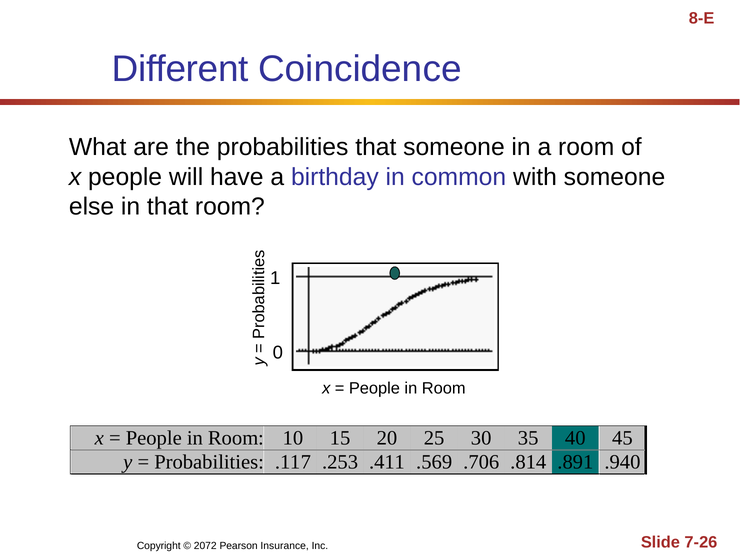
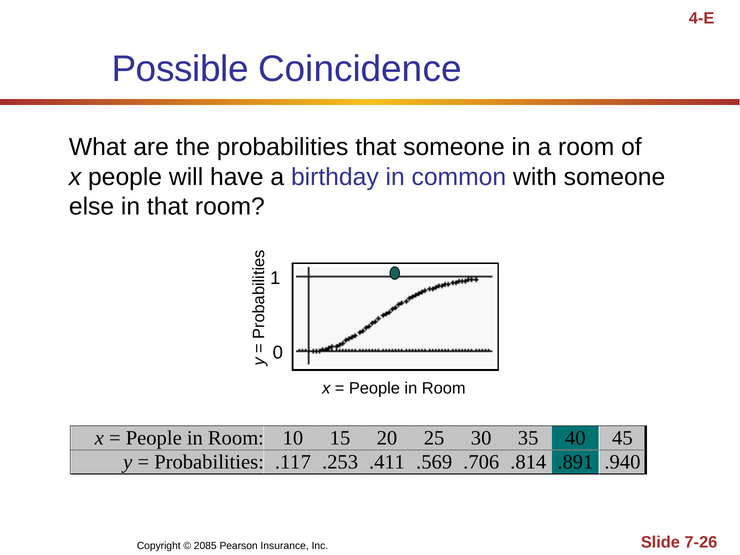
8-E: 8-E -> 4-E
Different: Different -> Possible
2072: 2072 -> 2085
